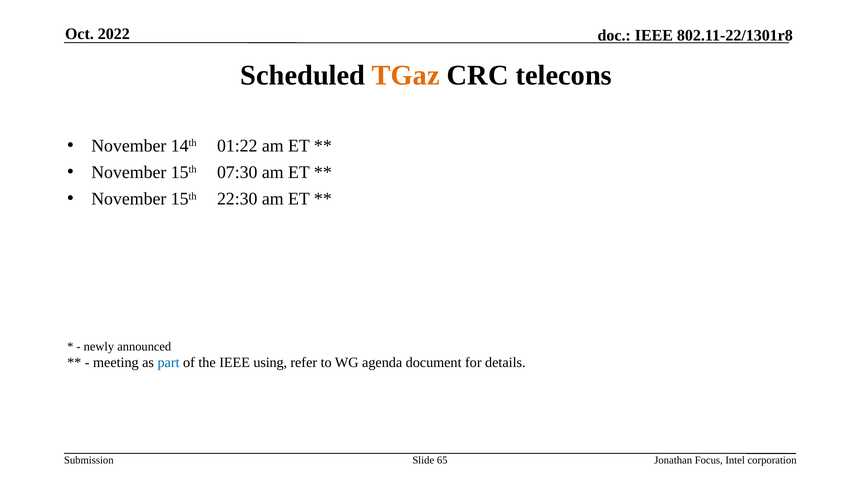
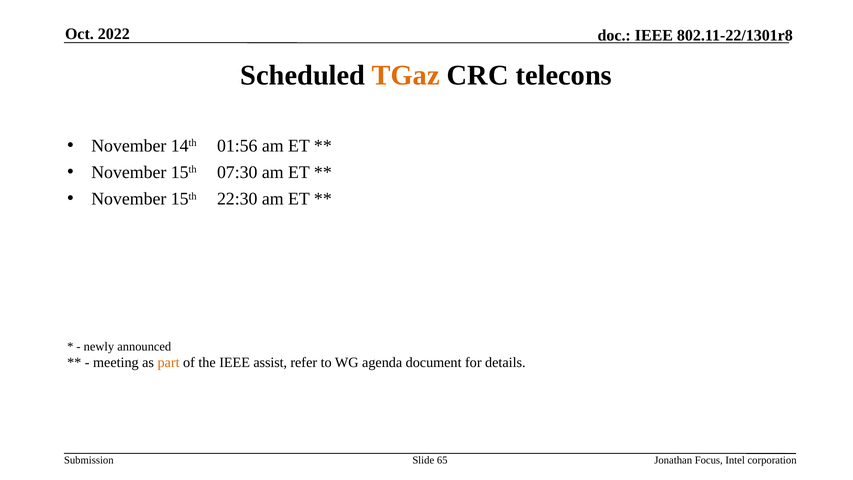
01:22: 01:22 -> 01:56
part colour: blue -> orange
using: using -> assist
